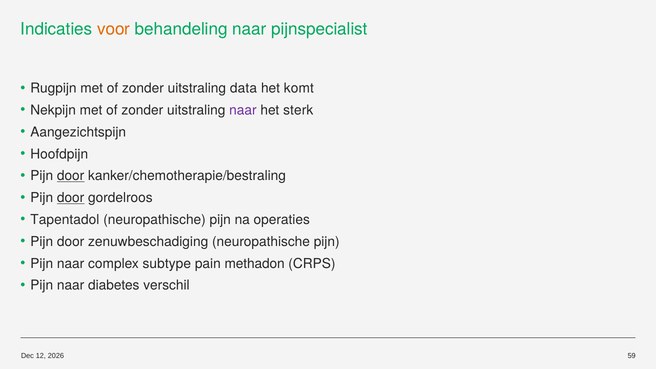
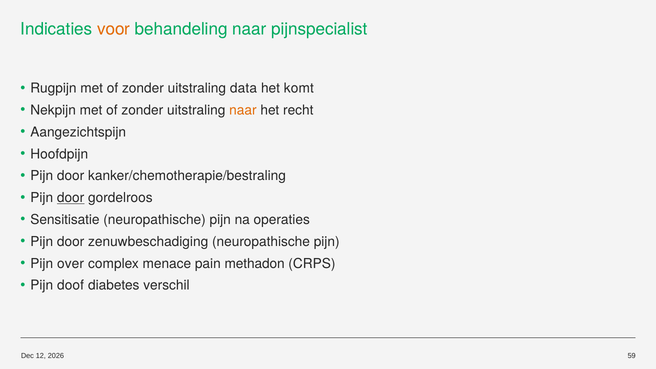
naar at (243, 110) colour: purple -> orange
sterk: sterk -> recht
door at (71, 176) underline: present -> none
Tapentadol: Tapentadol -> Sensitisatie
naar at (71, 264): naar -> over
subtype: subtype -> menace
naar at (71, 285): naar -> doof
